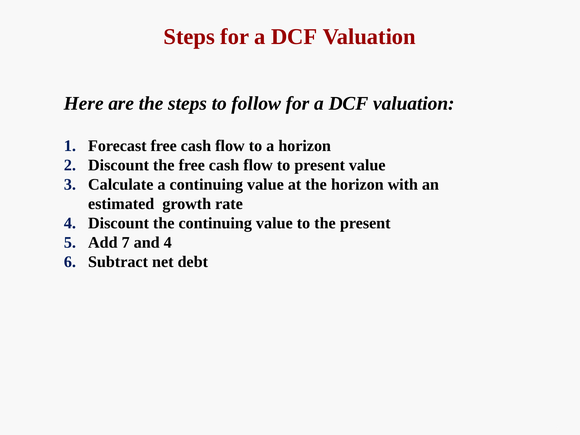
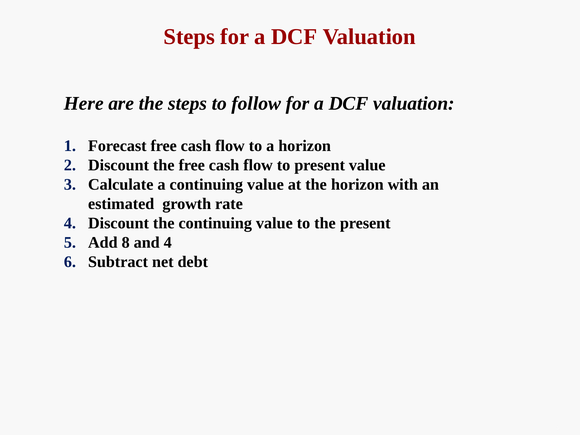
7: 7 -> 8
